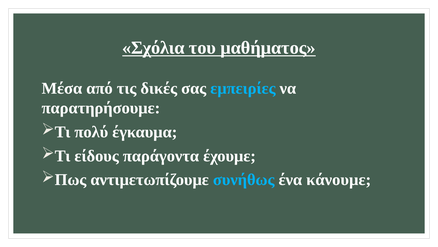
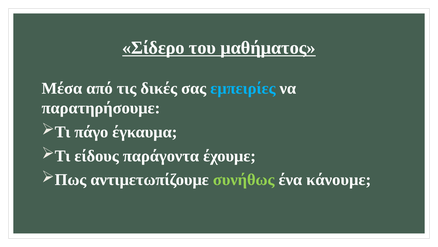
Σχόλια: Σχόλια -> Σίδερο
πολύ: πολύ -> πάγο
συνήθως colour: light blue -> light green
